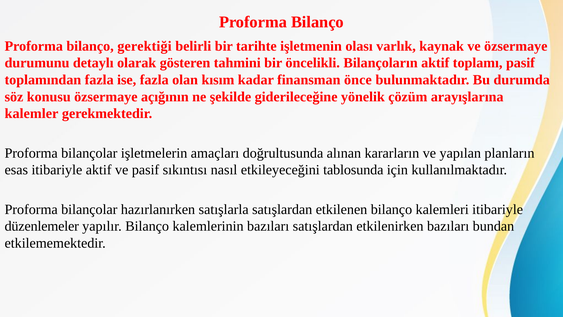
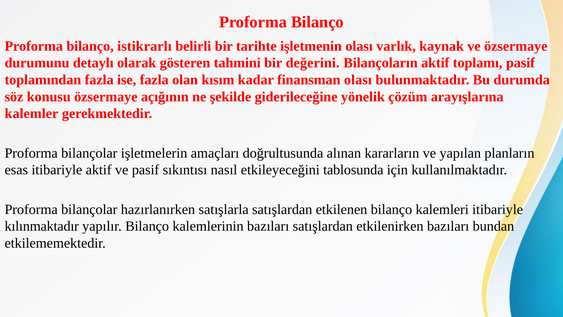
gerektiği: gerektiği -> istikrarlı
öncelikli: öncelikli -> değerini
finansman önce: önce -> olası
düzenlemeler: düzenlemeler -> kılınmaktadır
